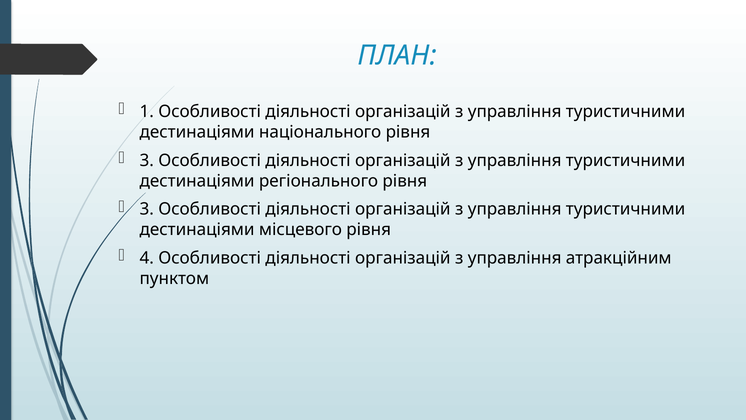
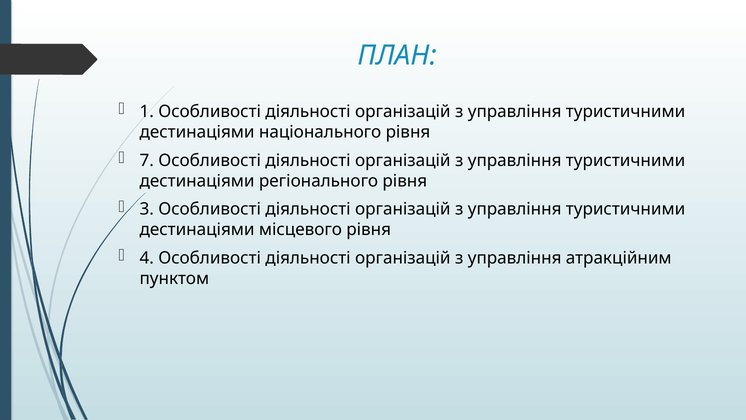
3 at (147, 160): 3 -> 7
